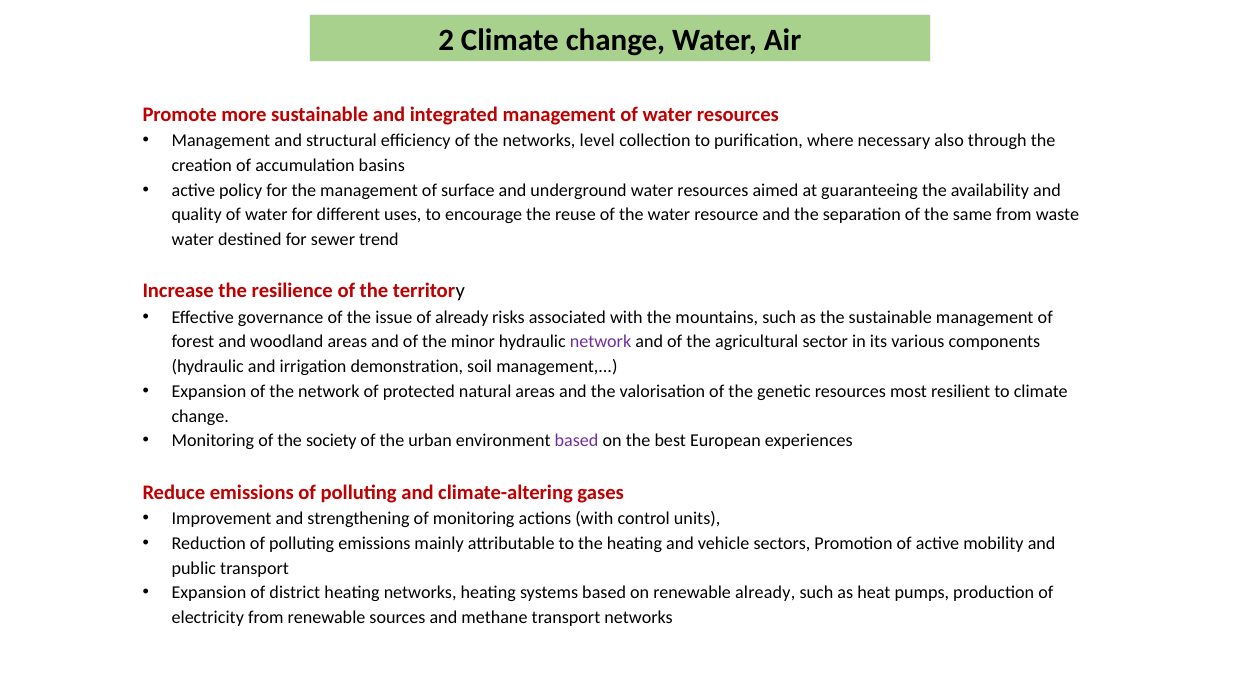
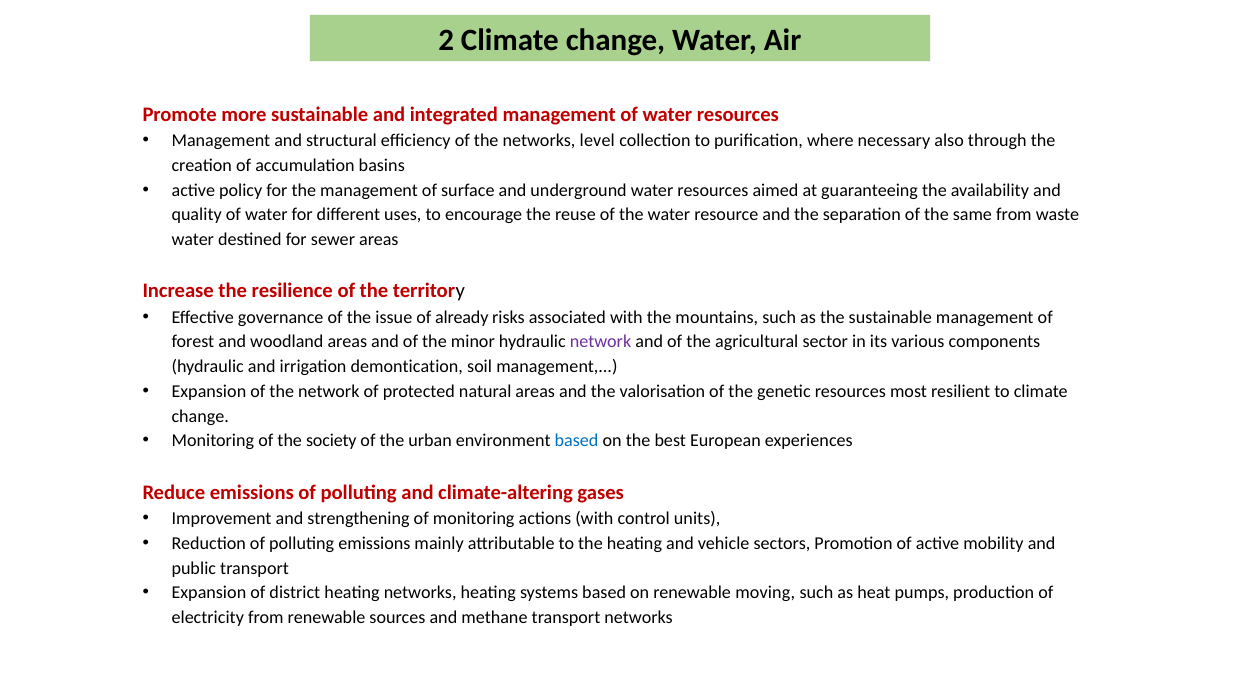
sewer trend: trend -> areas
demonstration: demonstration -> demontication
based at (577, 441) colour: purple -> blue
renewable already: already -> moving
